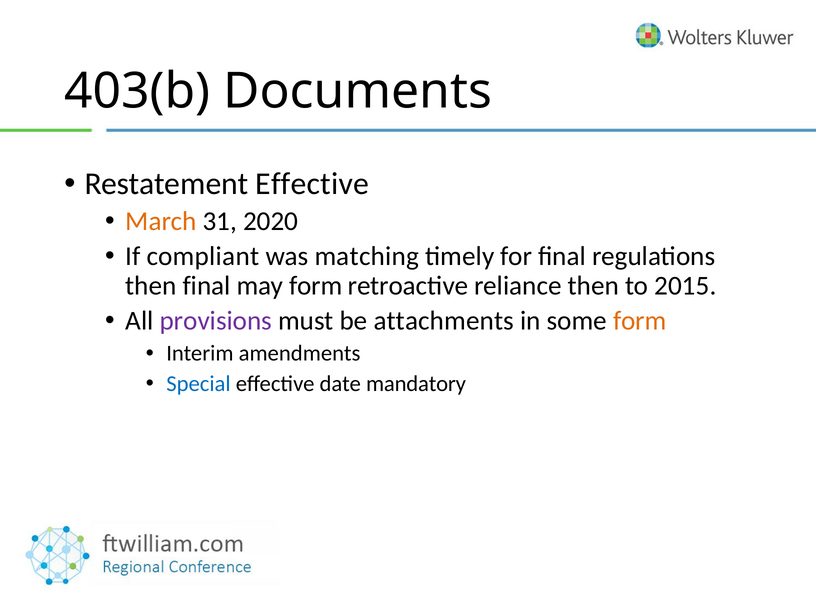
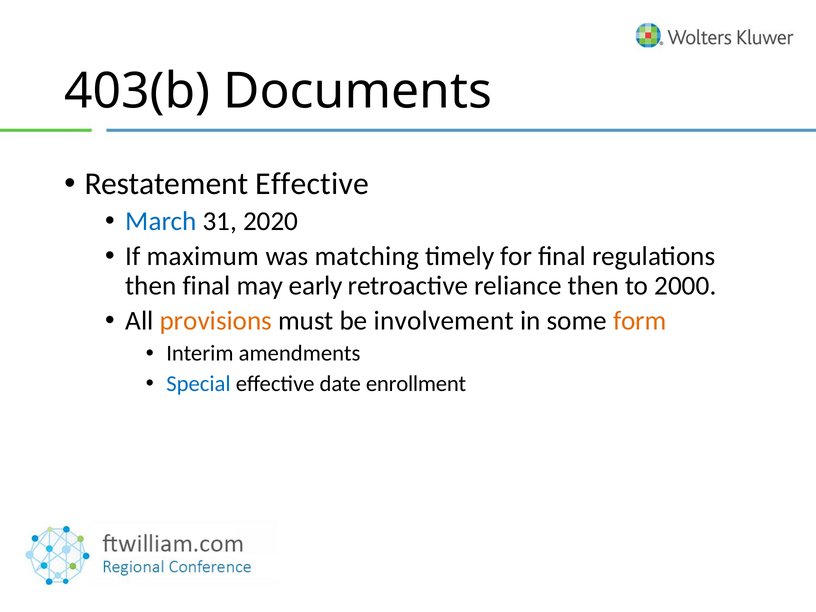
March colour: orange -> blue
compliant: compliant -> maximum
may form: form -> early
2015: 2015 -> 2000
provisions colour: purple -> orange
attachments: attachments -> involvement
mandatory: mandatory -> enrollment
